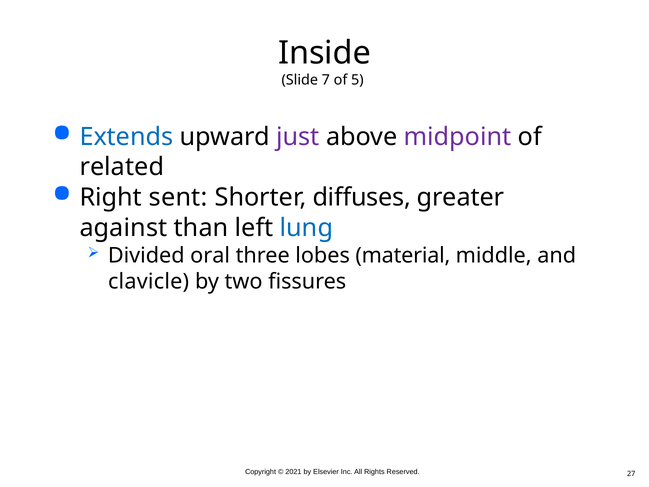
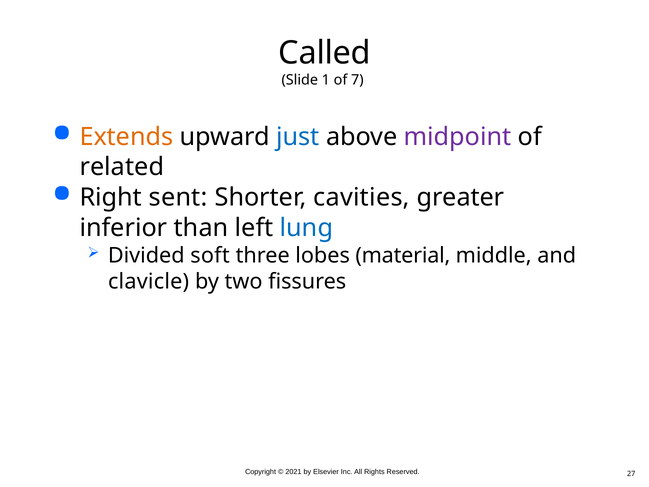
Inside: Inside -> Called
7: 7 -> 1
5: 5 -> 7
Extends colour: blue -> orange
just colour: purple -> blue
diffuses: diffuses -> cavities
against: against -> inferior
oral: oral -> soft
